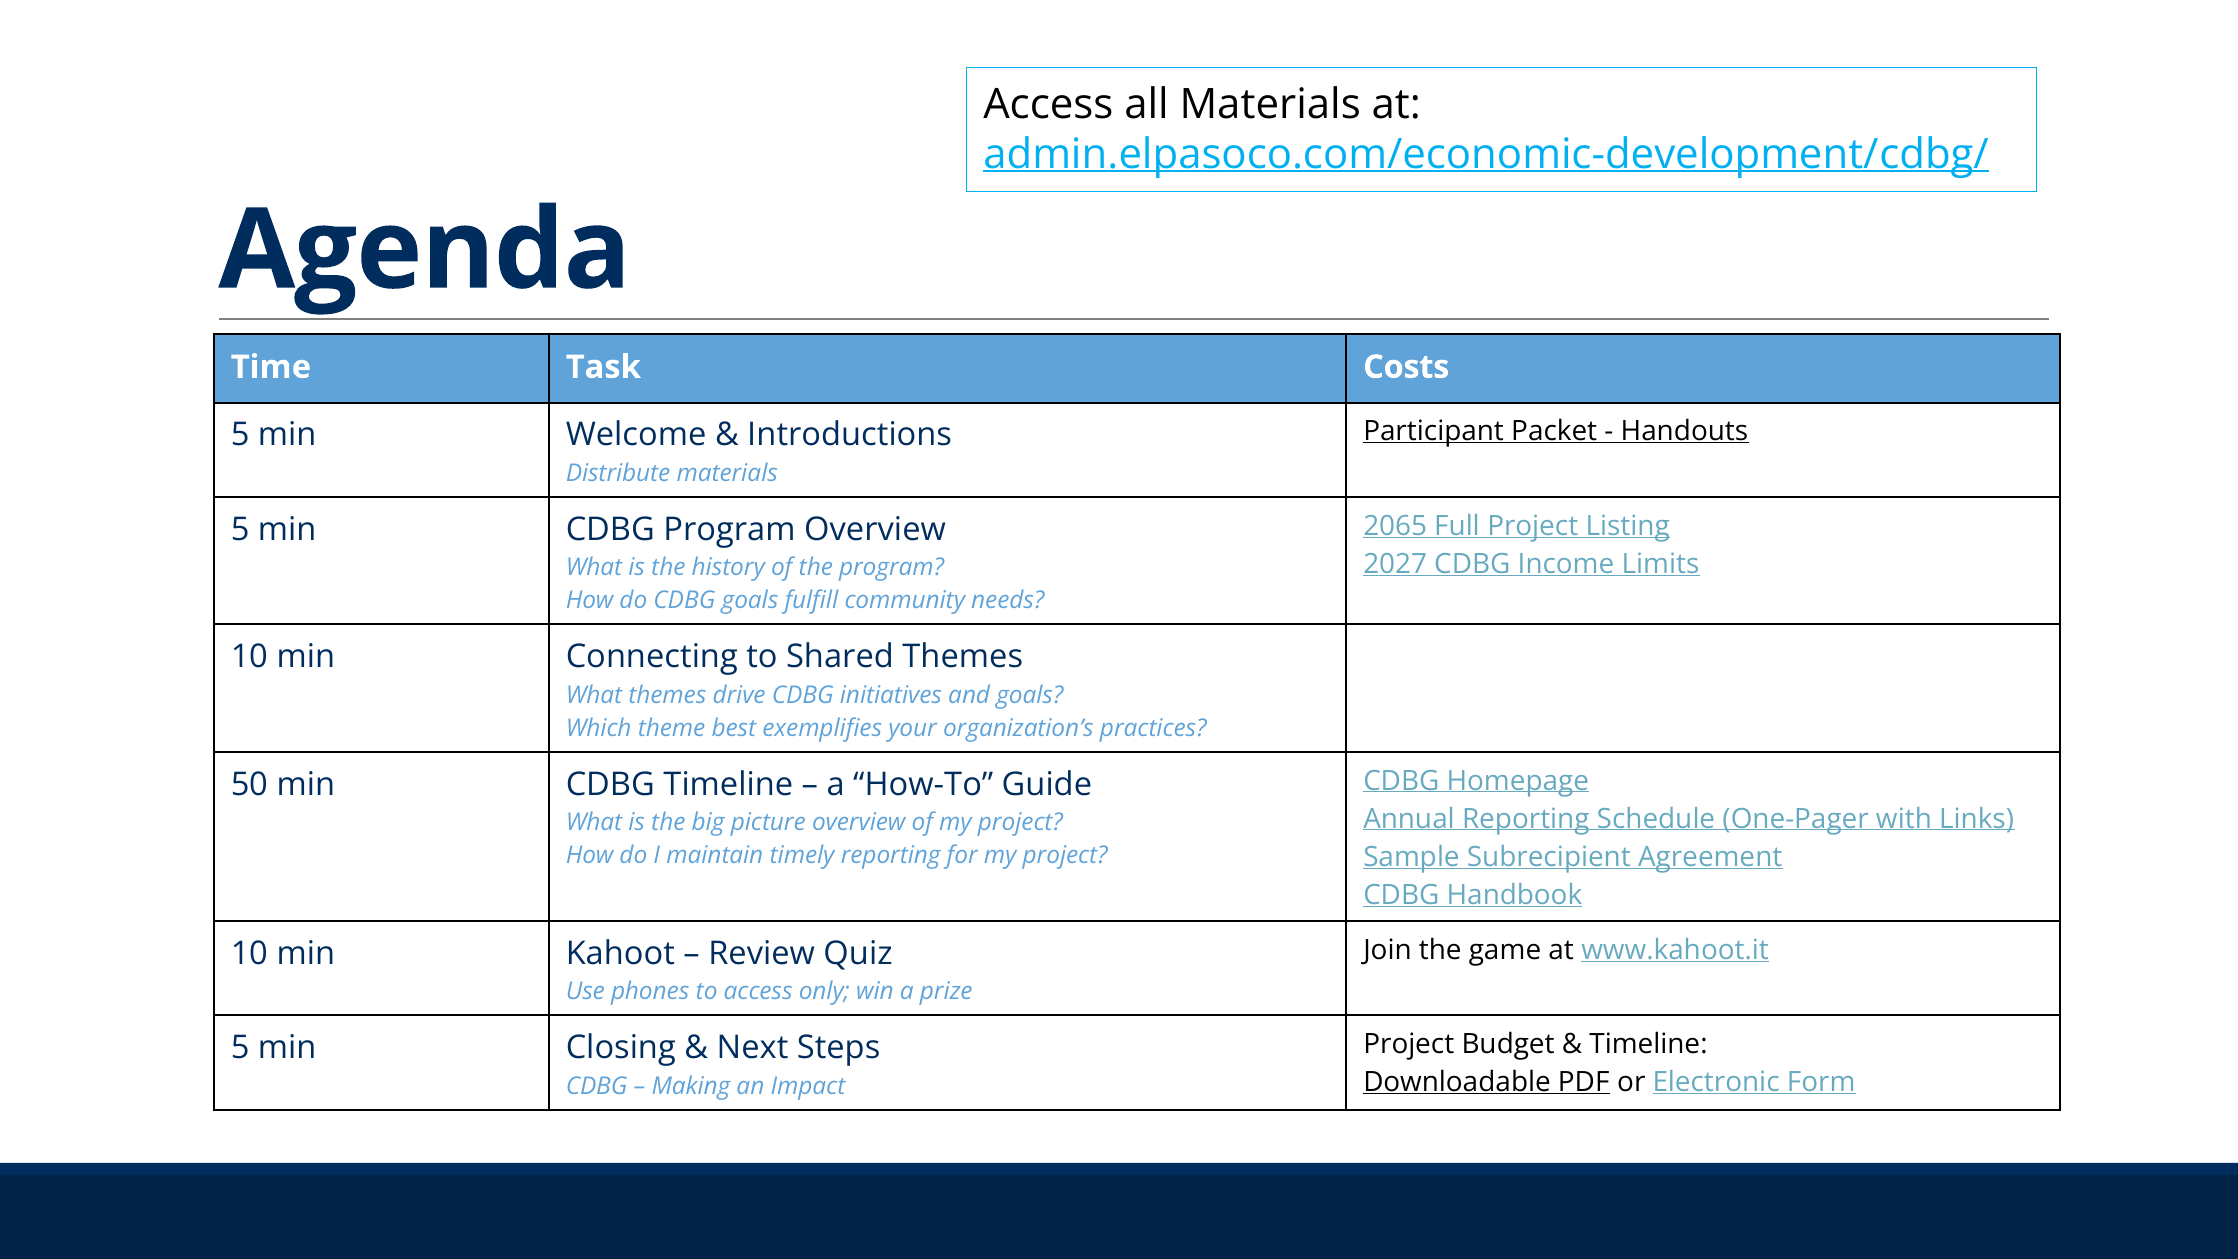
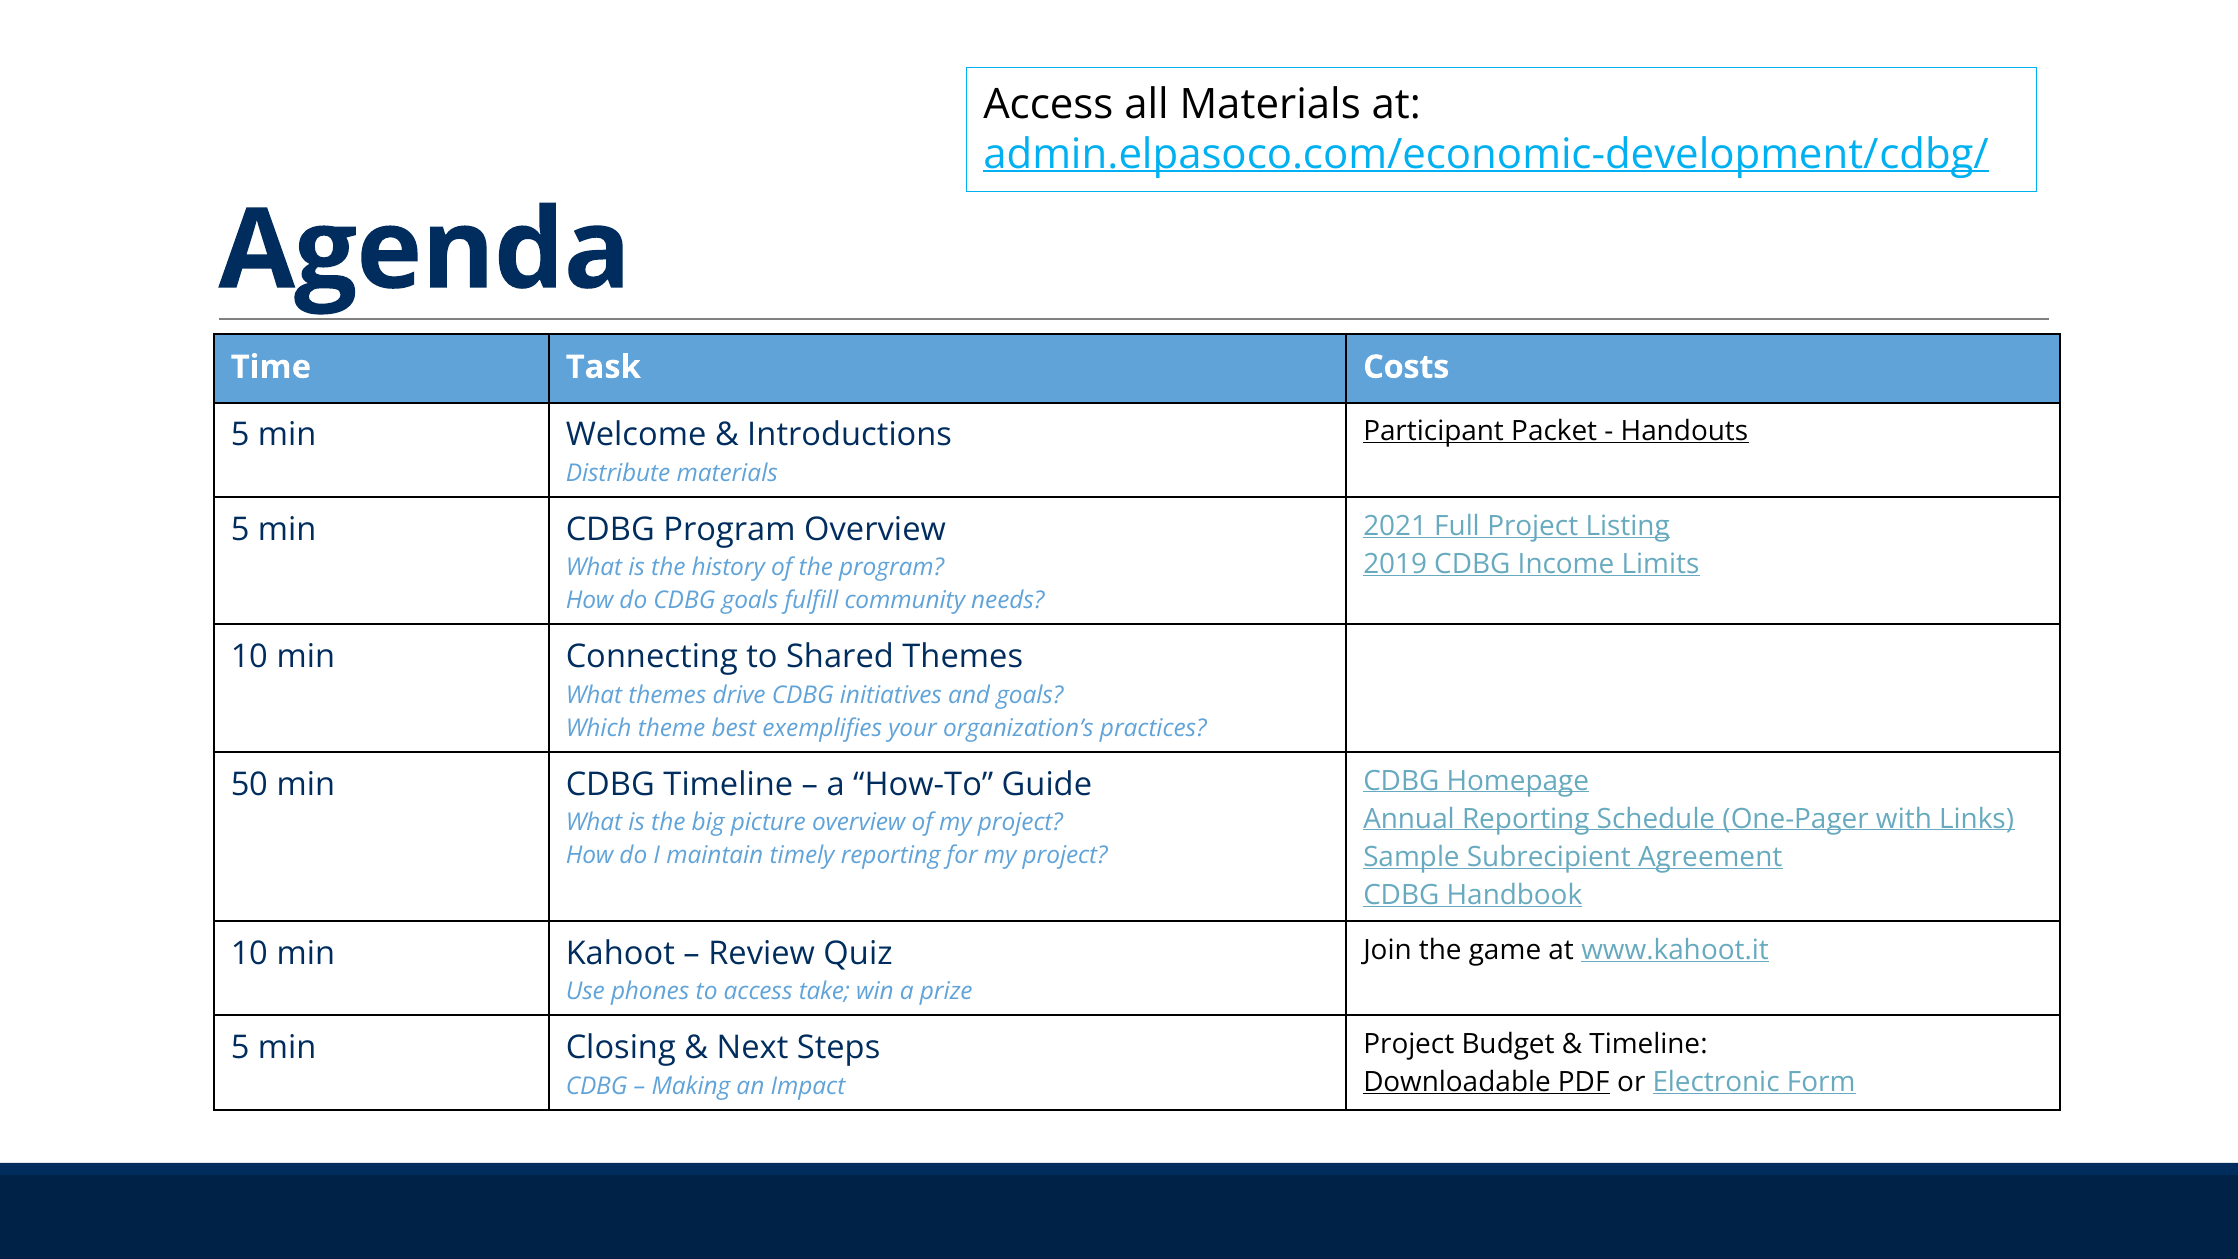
2065: 2065 -> 2021
2027: 2027 -> 2019
only: only -> take
